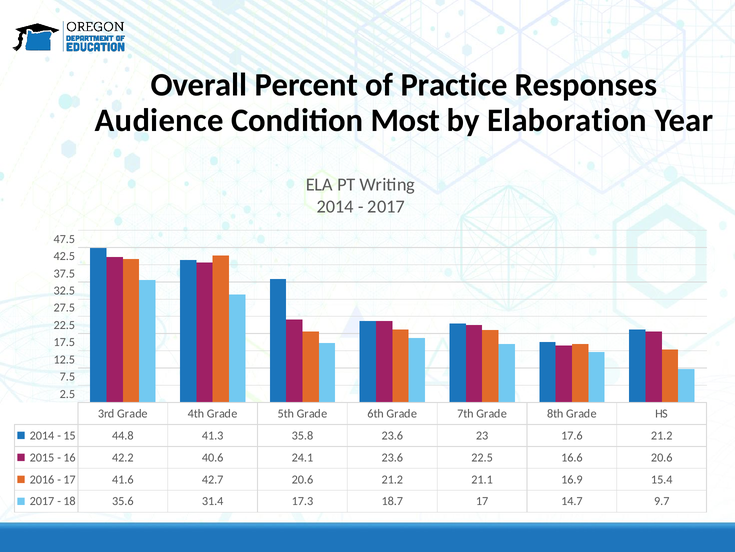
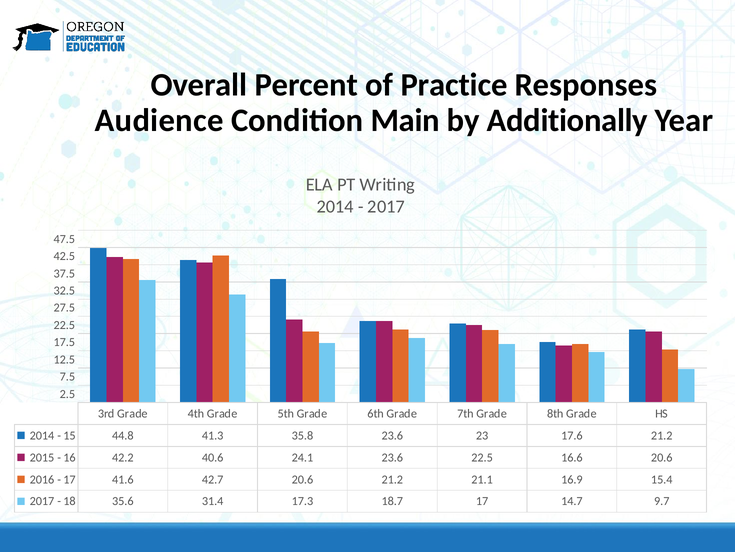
Most: Most -> Main
Elaboration: Elaboration -> Additionally
